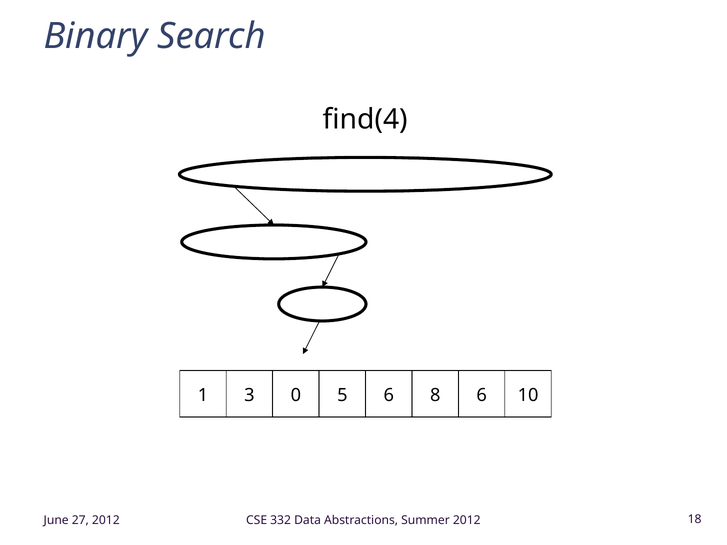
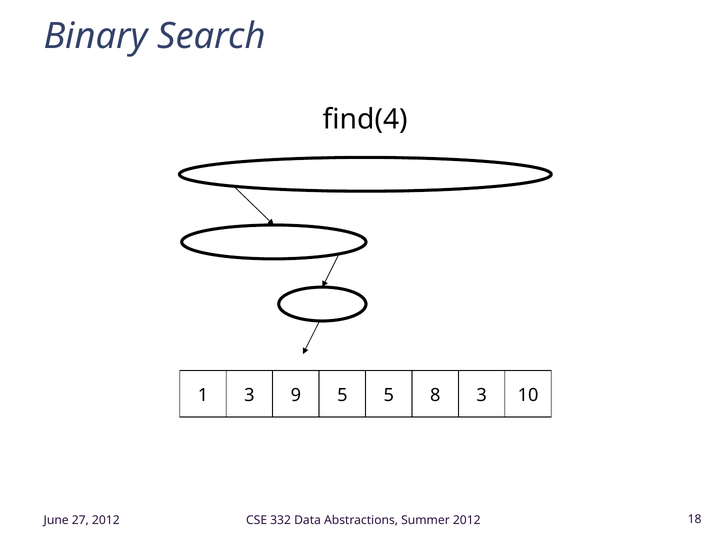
0: 0 -> 9
5 6: 6 -> 5
8 6: 6 -> 3
